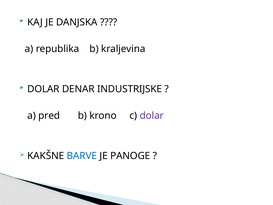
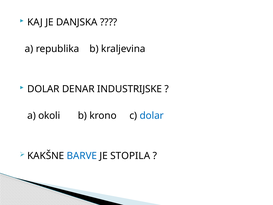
pred: pred -> okoli
dolar at (152, 116) colour: purple -> blue
PANOGE: PANOGE -> STOPILA
